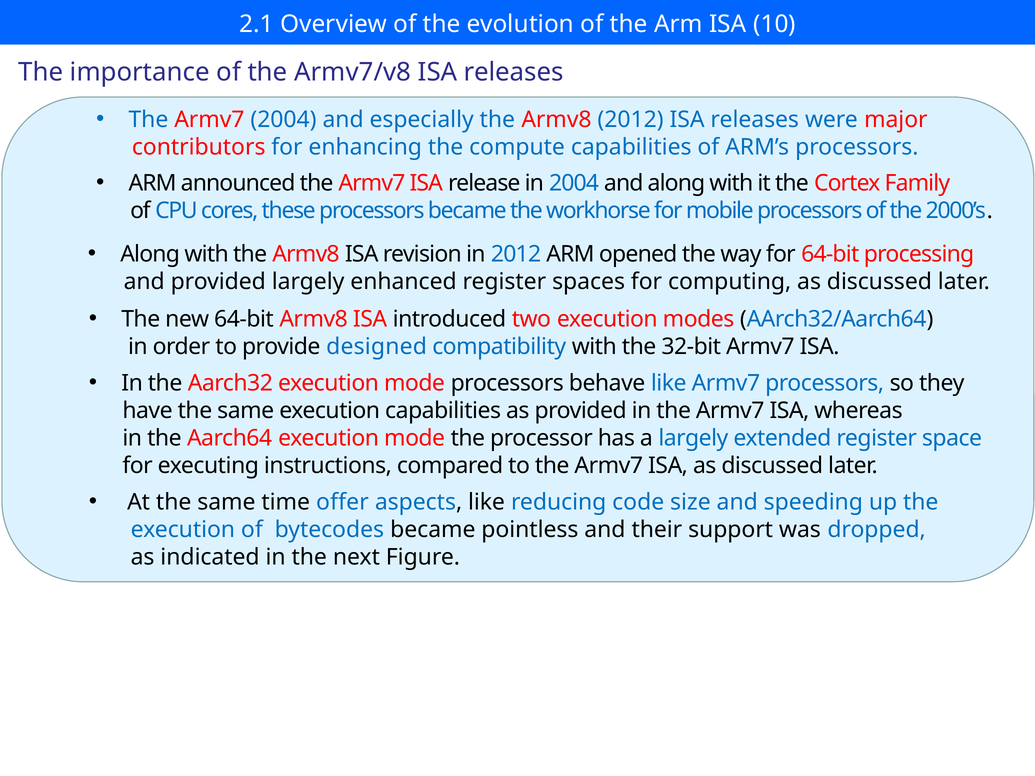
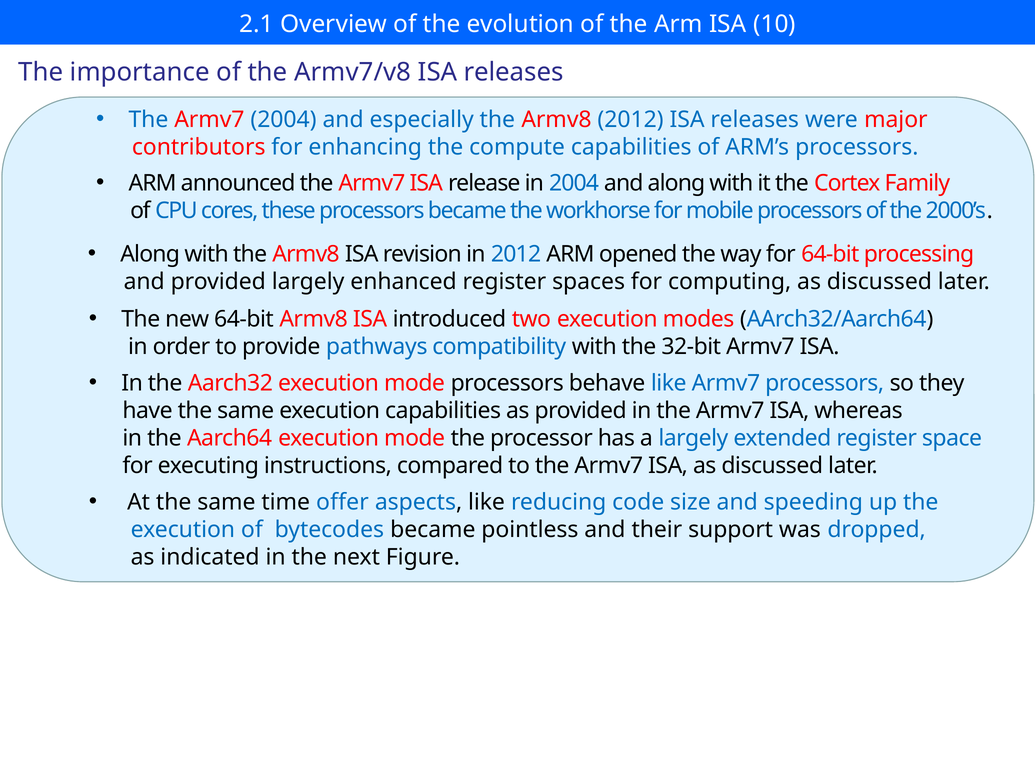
designed: designed -> pathways
